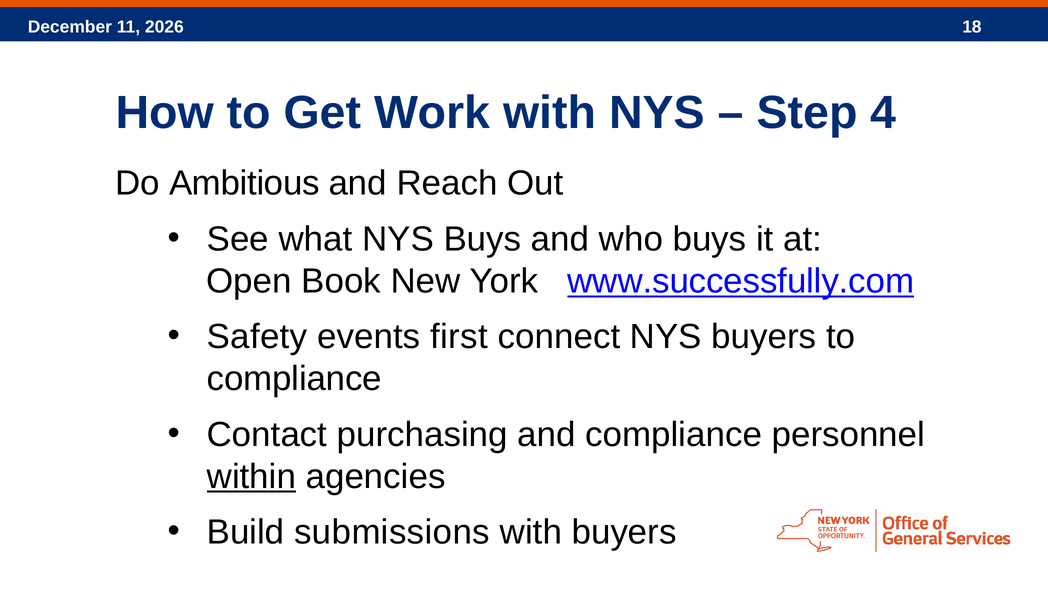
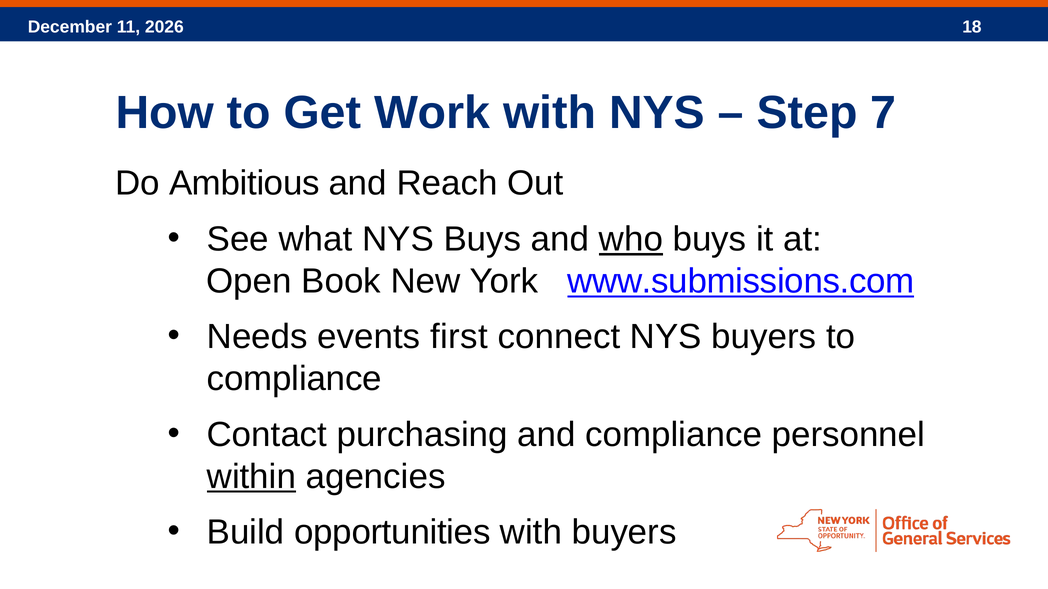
4: 4 -> 7
who underline: none -> present
www.successfully.com: www.successfully.com -> www.submissions.com
Safety: Safety -> Needs
submissions: submissions -> opportunities
